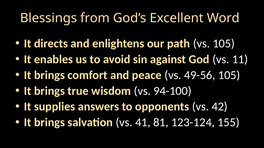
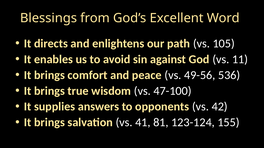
49-56 105: 105 -> 536
94-100: 94-100 -> 47-100
